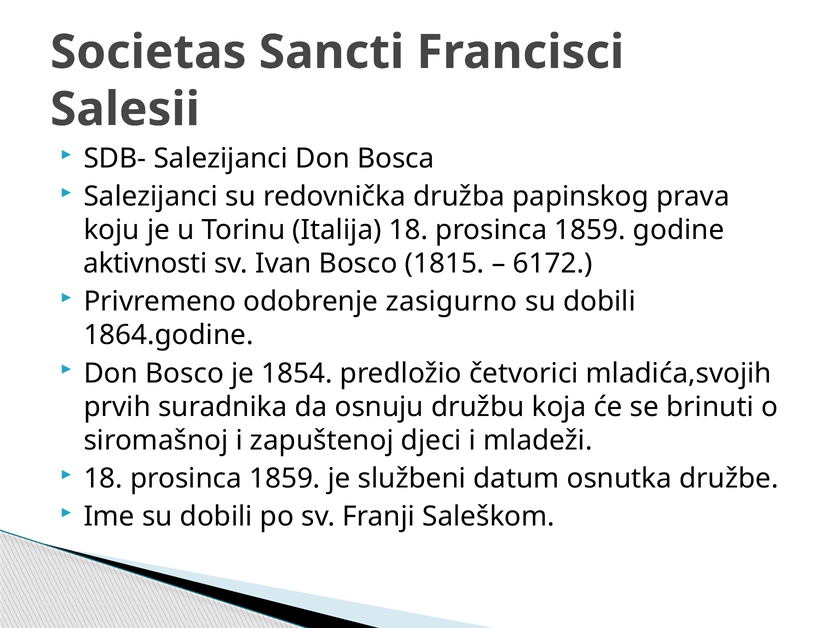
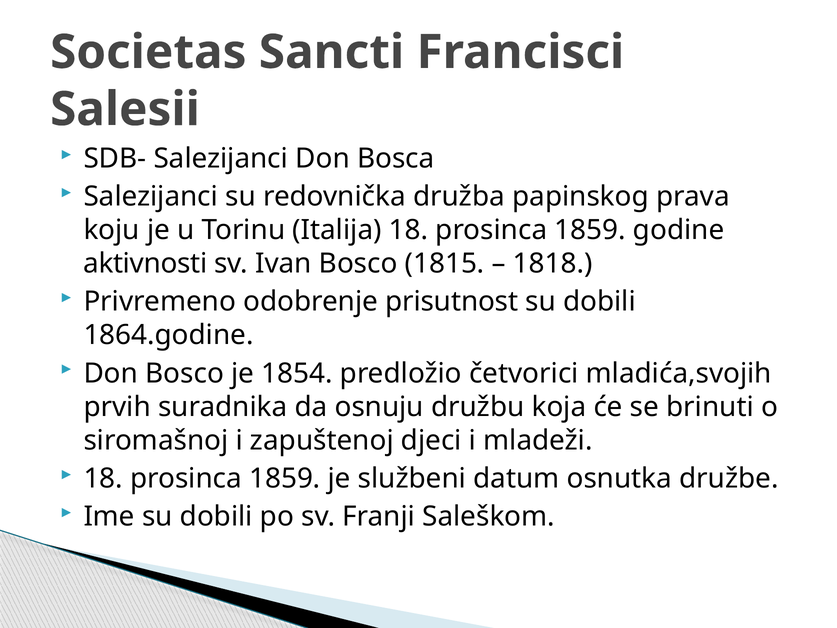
6172: 6172 -> 1818
zasigurno: zasigurno -> prisutnost
